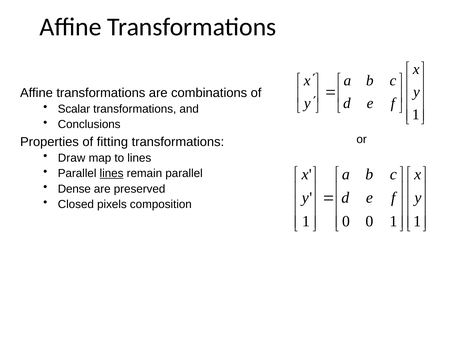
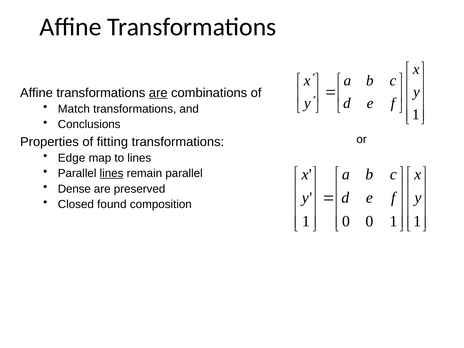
are at (158, 93) underline: none -> present
Scalar: Scalar -> Match
Draw: Draw -> Edge
pixels: pixels -> found
